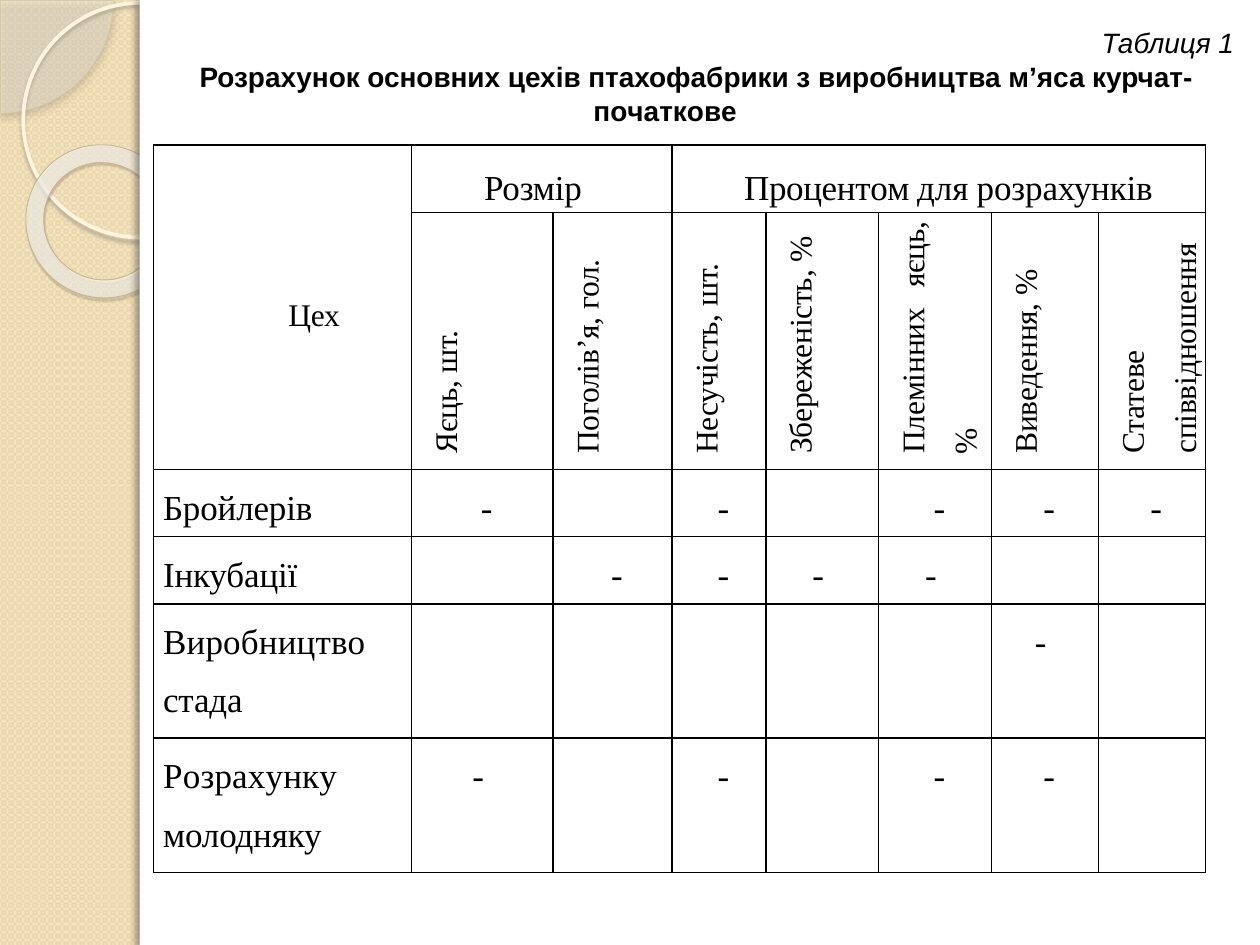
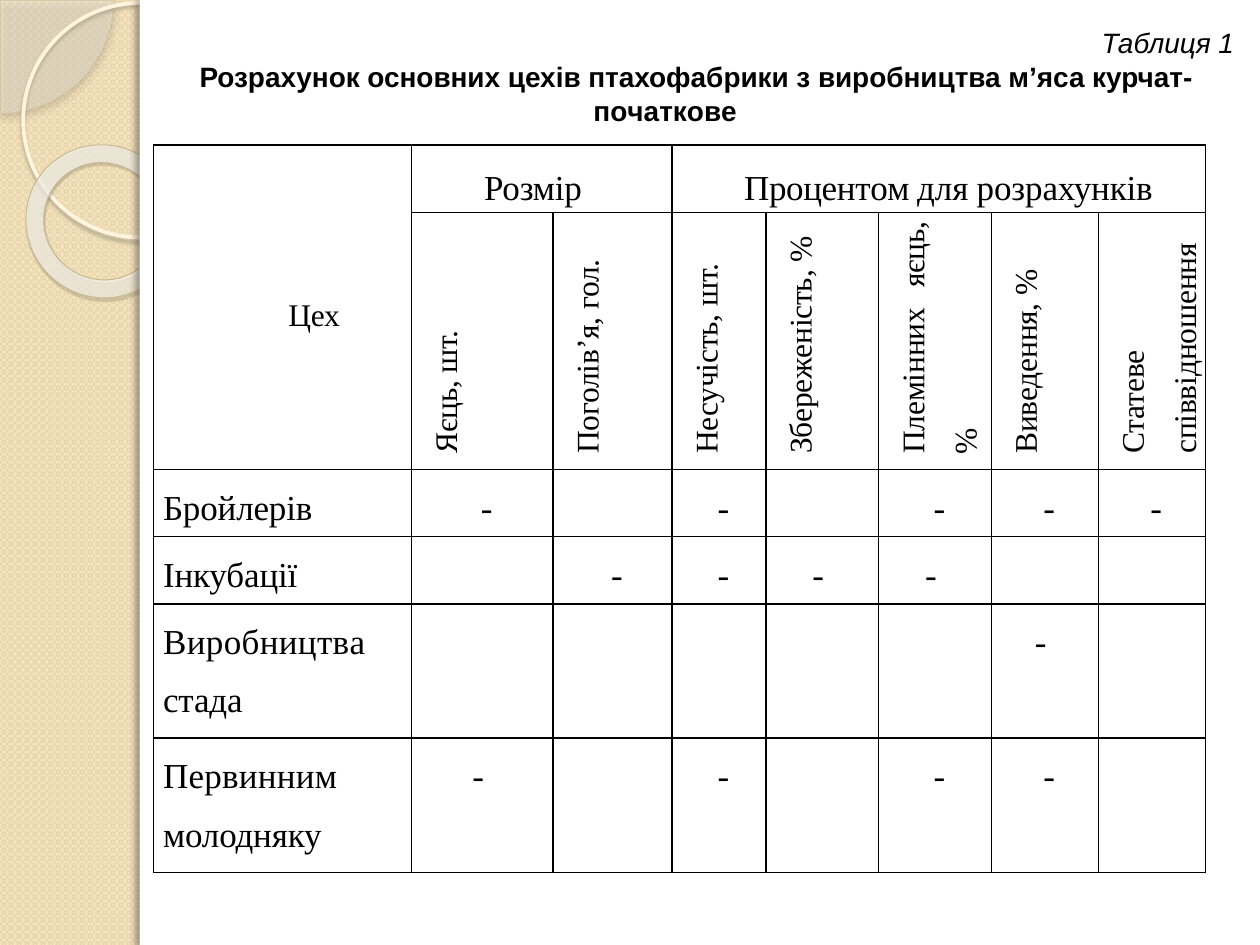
Виробництво at (264, 643): Виробництво -> Виробництва
Розрахунку: Розрахунку -> Первинним
